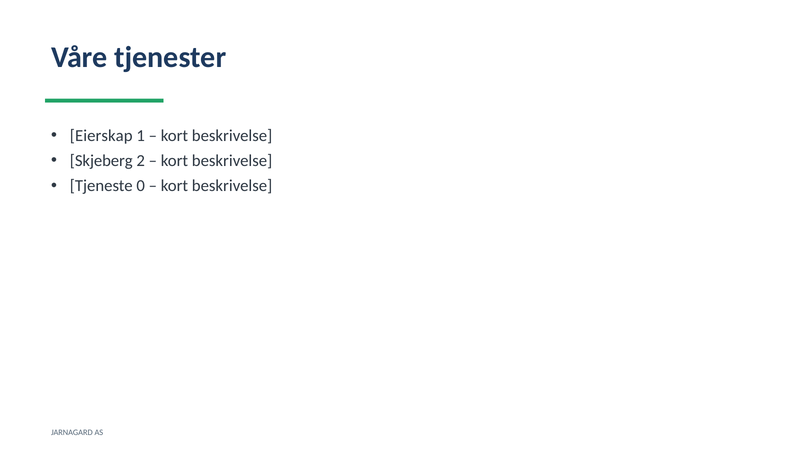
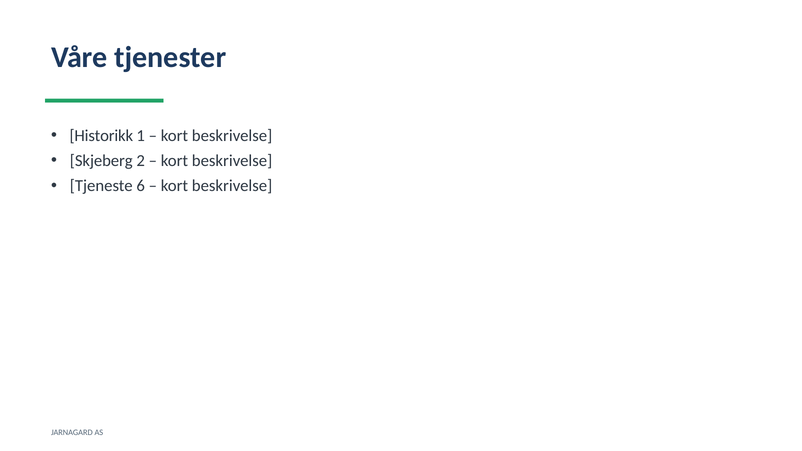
Eierskap: Eierskap -> Historikk
0: 0 -> 6
